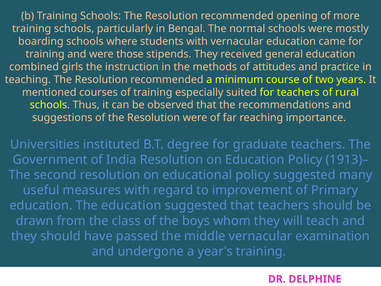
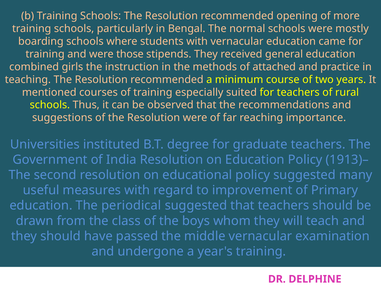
attitudes: attitudes -> attached
The education: education -> periodical
